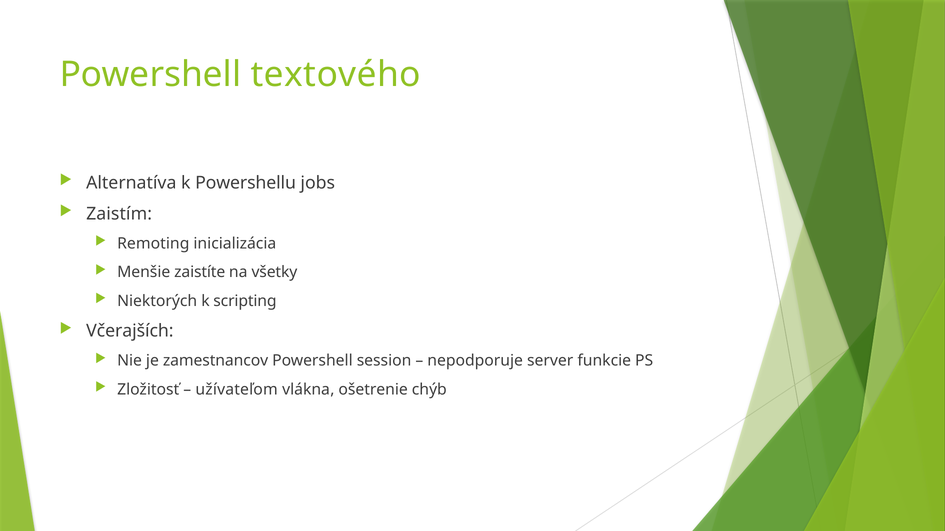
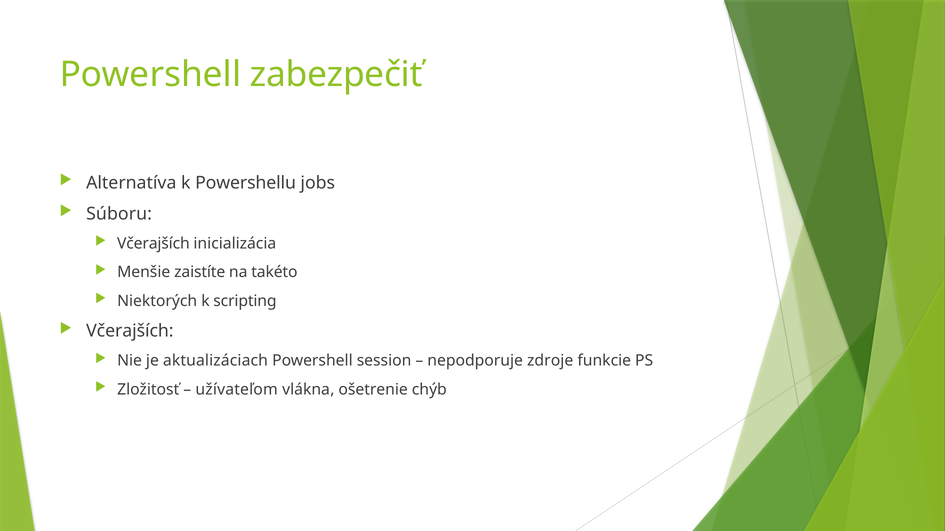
textového: textového -> zabezpečiť
Zaistím: Zaistím -> Súboru
Remoting at (153, 244): Remoting -> Včerajších
všetky: všetky -> takéto
zamestnancov: zamestnancov -> aktualizáciach
server: server -> zdroje
